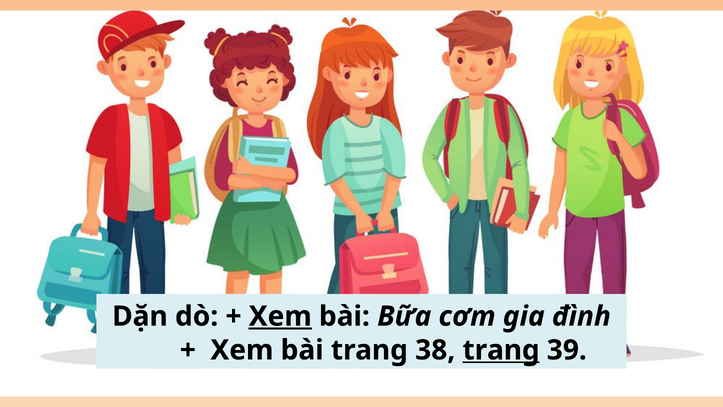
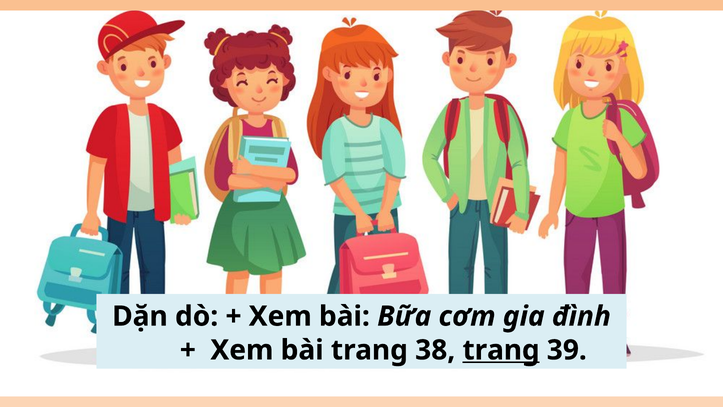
Xem at (280, 316) underline: present -> none
